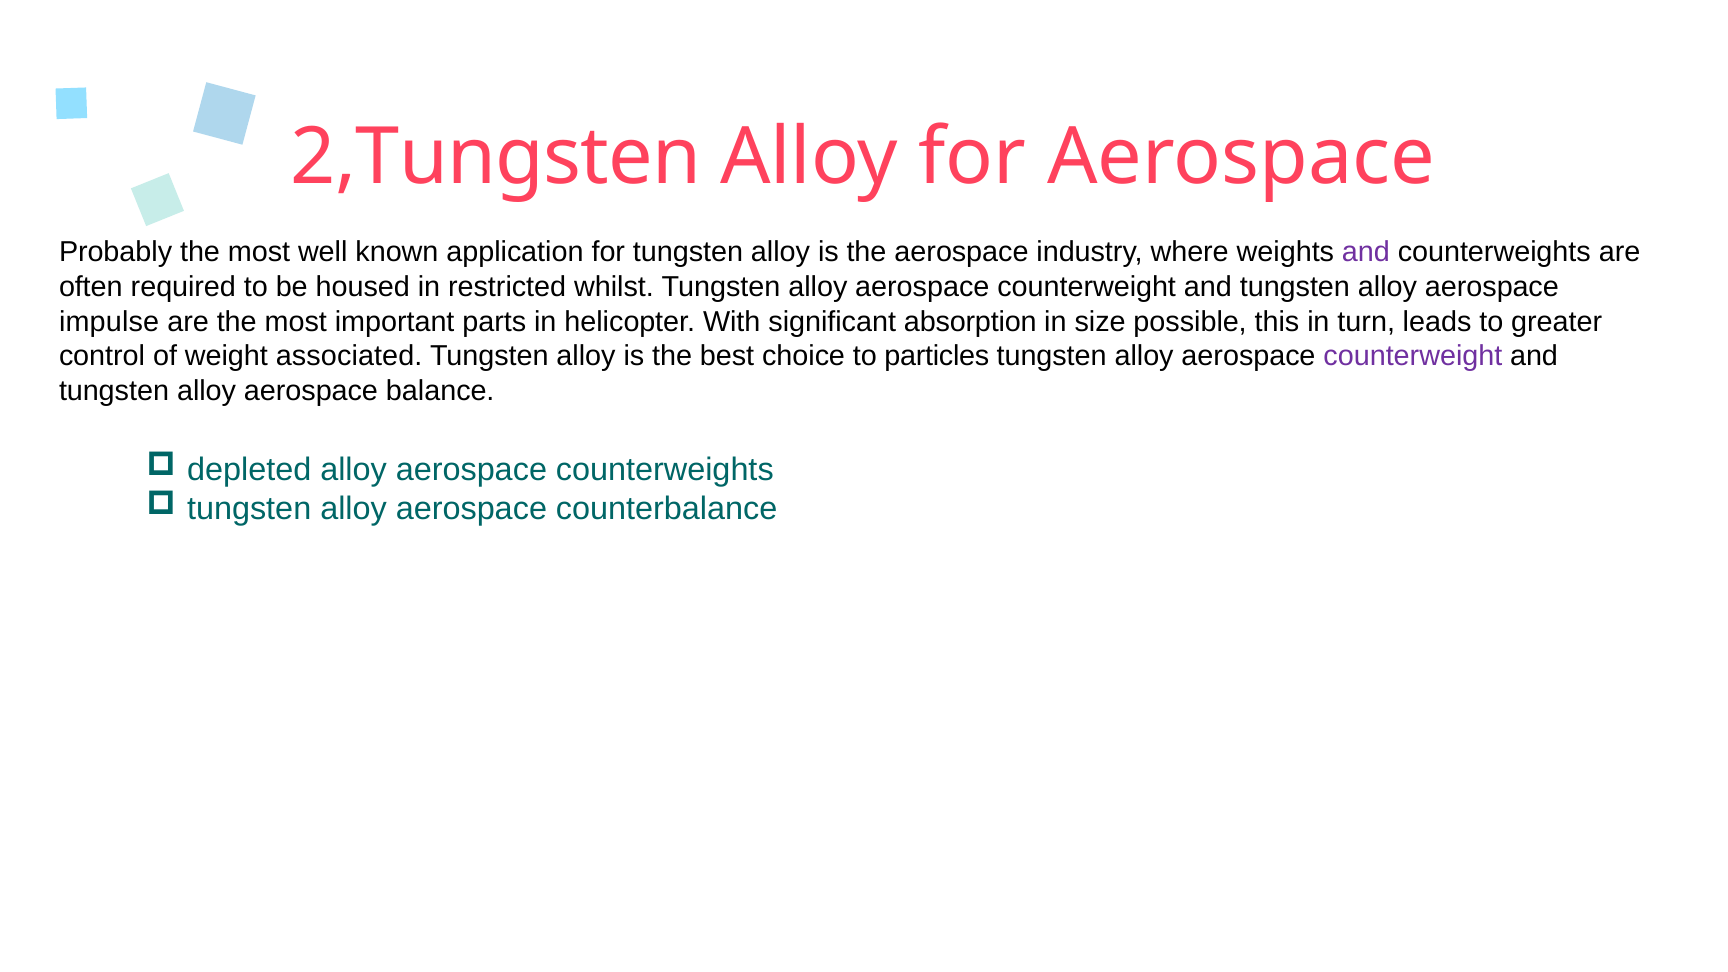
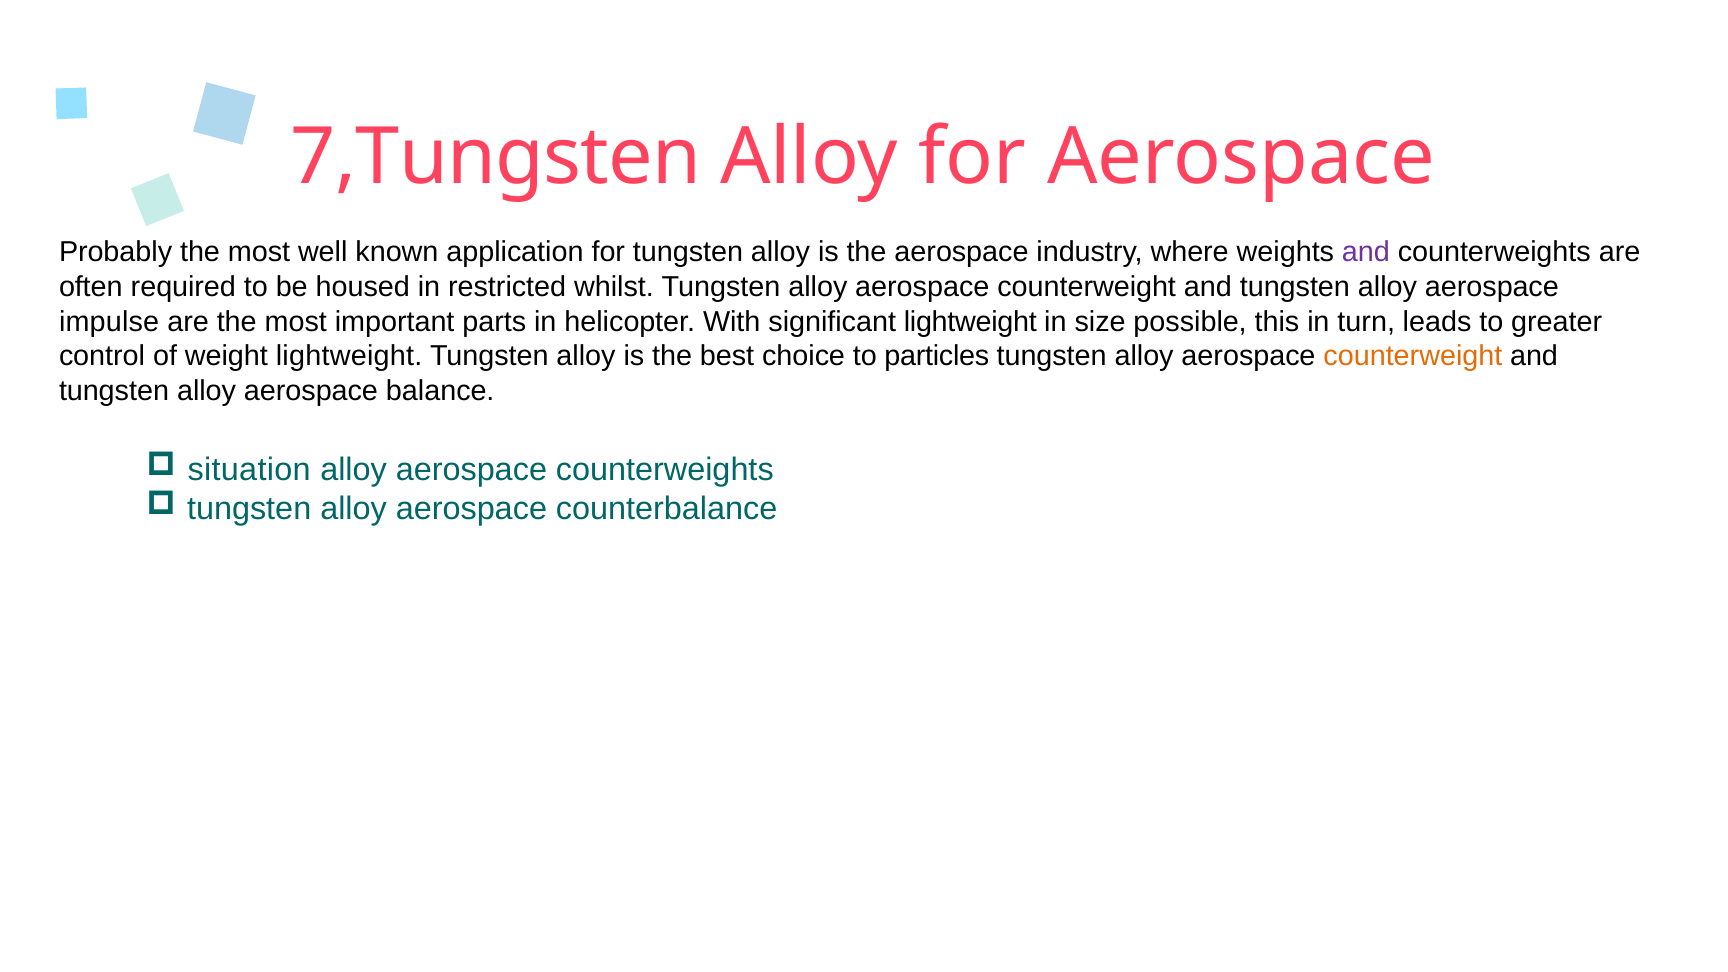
2,Tungsten: 2,Tungsten -> 7,Tungsten
significant absorption: absorption -> lightweight
weight associated: associated -> lightweight
counterweight at (1413, 356) colour: purple -> orange
depleted: depleted -> situation
